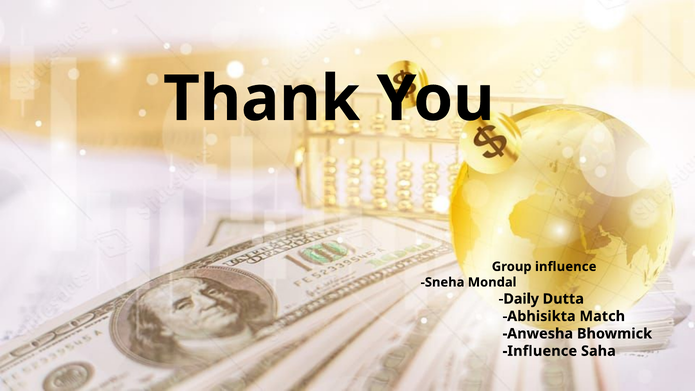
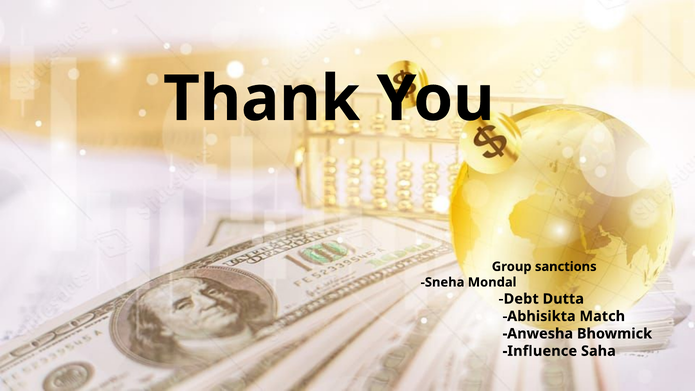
Group influence: influence -> sanctions
Daily: Daily -> Debt
